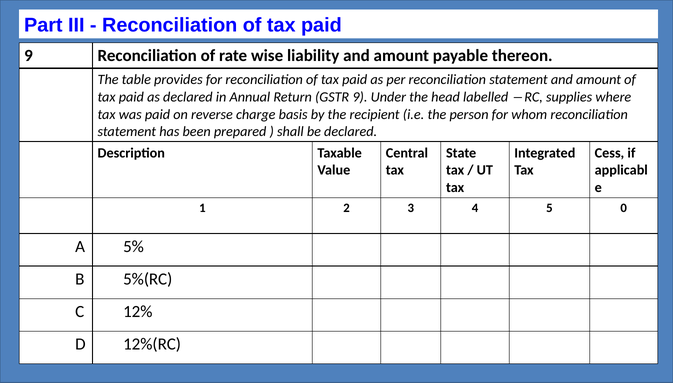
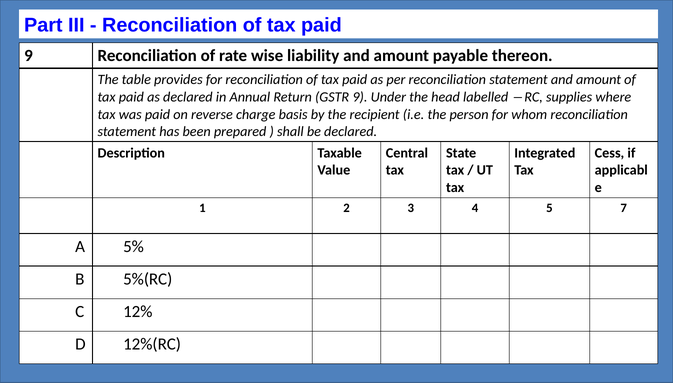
0: 0 -> 7
